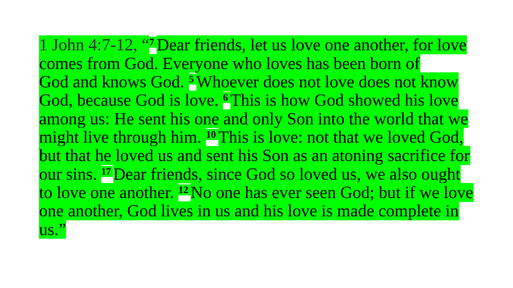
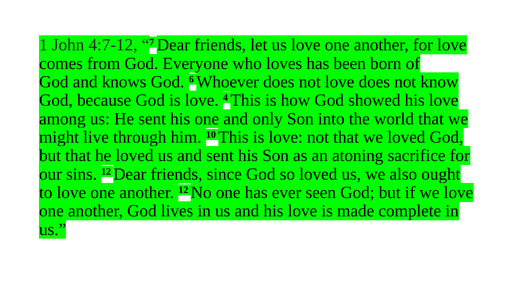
5: 5 -> 6
6: 6 -> 4
sins 17: 17 -> 12
